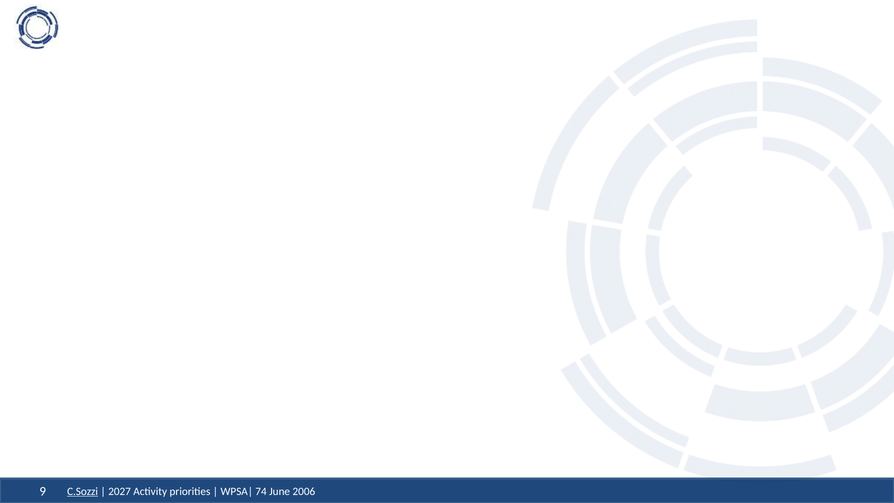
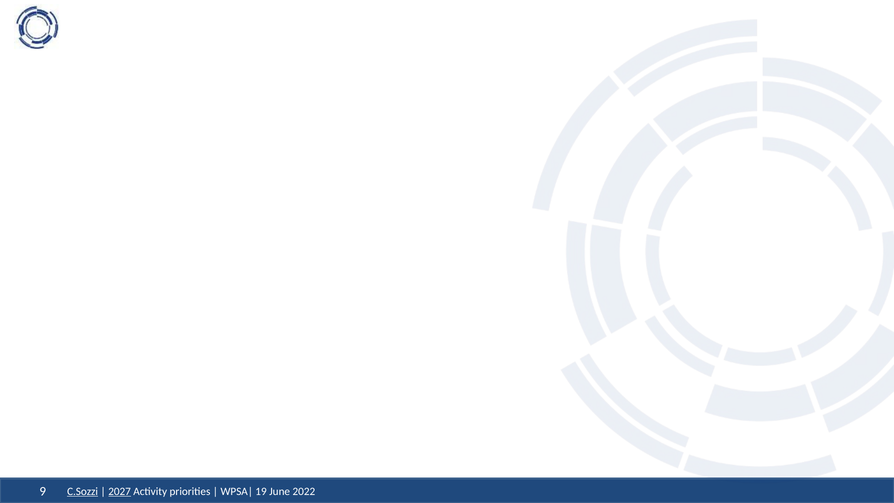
2027 underline: none -> present
74: 74 -> 19
2006: 2006 -> 2022
